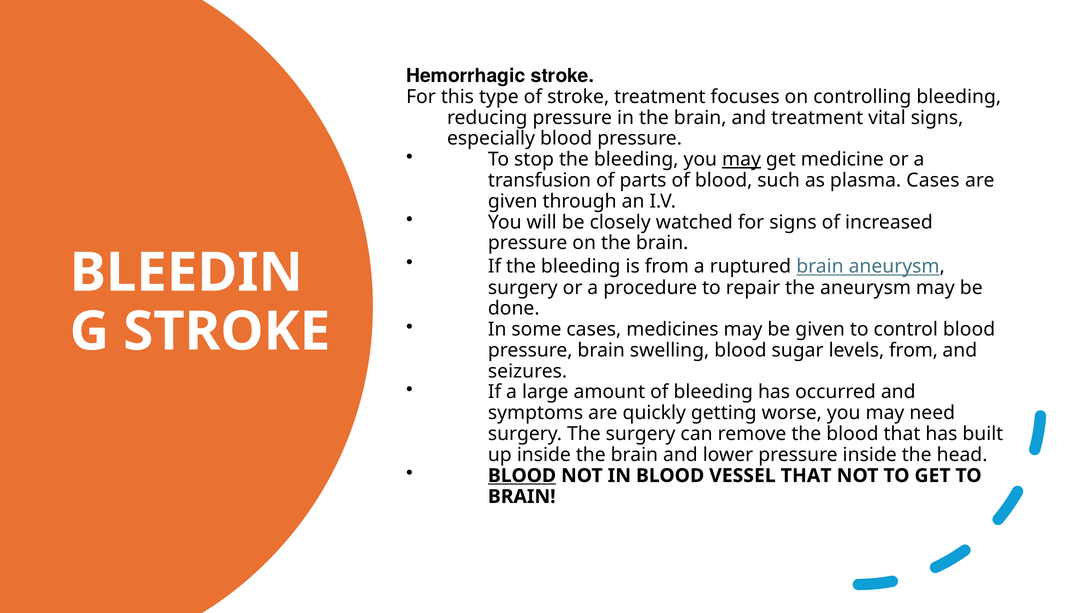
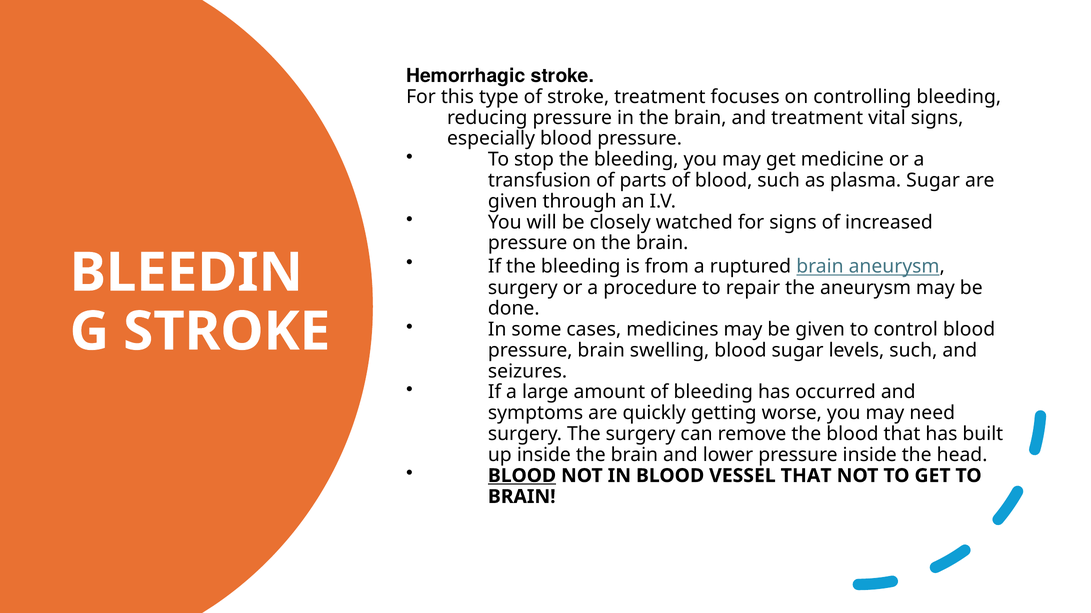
may at (741, 160) underline: present -> none
plasma Cases: Cases -> Sugar
levels from: from -> such
